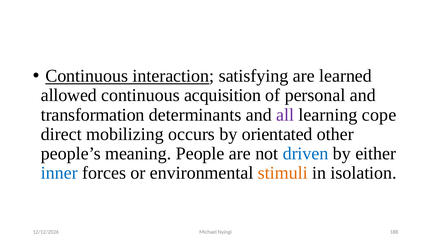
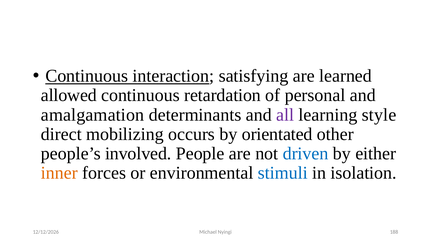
acquisition: acquisition -> retardation
transformation: transformation -> amalgamation
cope: cope -> style
meaning: meaning -> involved
inner colour: blue -> orange
stimuli colour: orange -> blue
